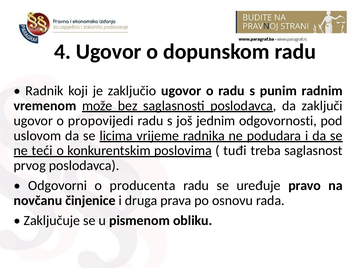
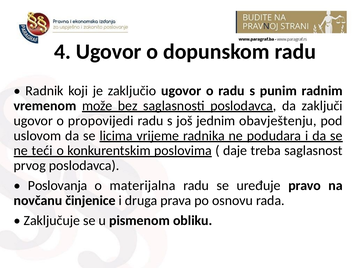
odgovornosti: odgovornosti -> obavještenju
tuđi: tuđi -> daje
Odgovorni: Odgovorni -> Poslovanja
producenta: producenta -> materijalna
